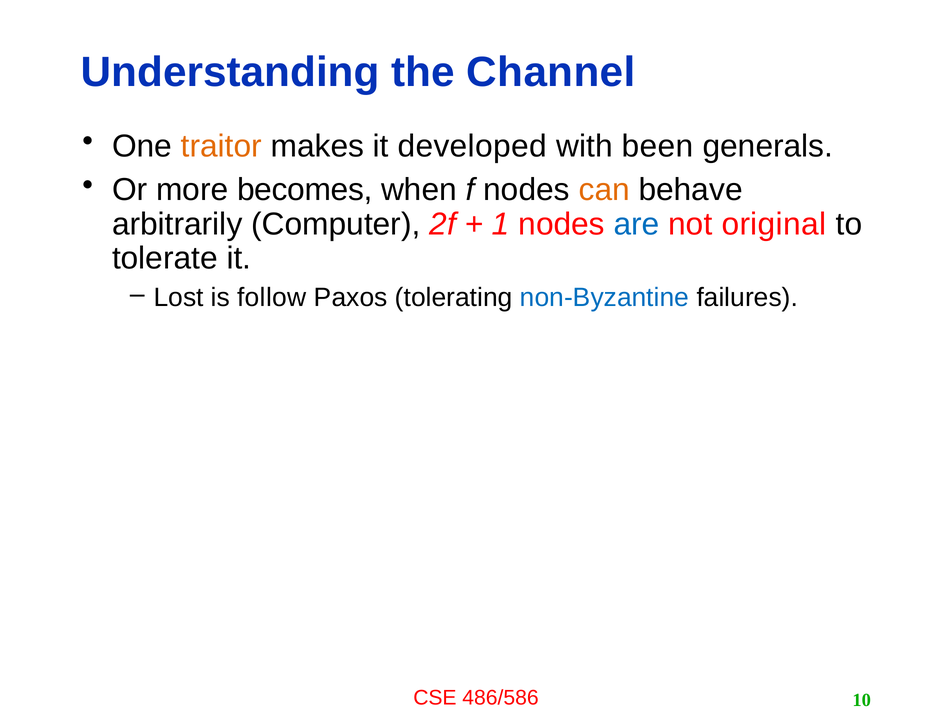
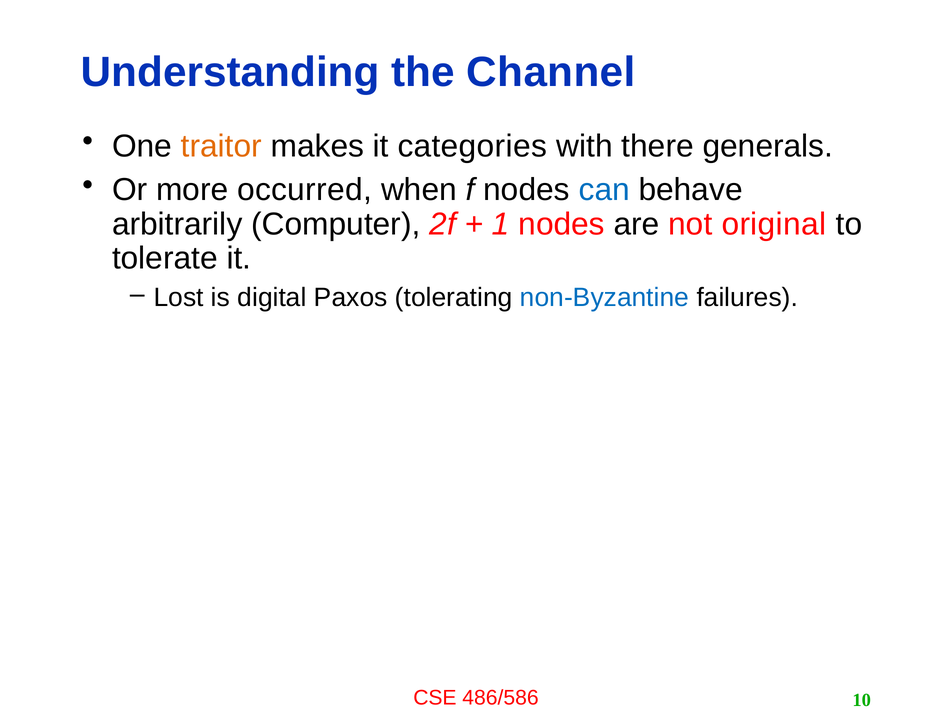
developed: developed -> categories
been: been -> there
becomes: becomes -> occurred
can colour: orange -> blue
are colour: blue -> black
follow: follow -> digital
